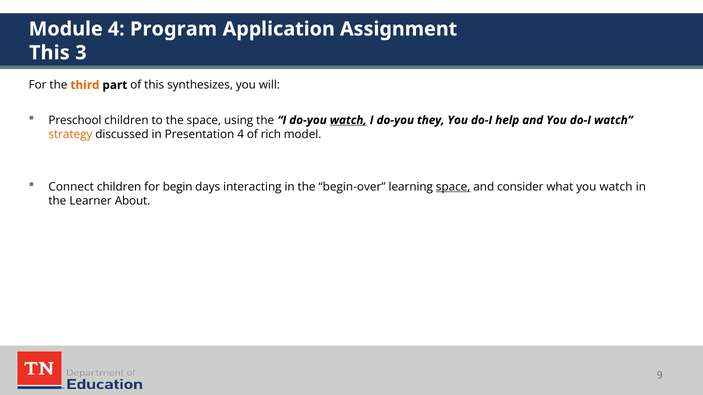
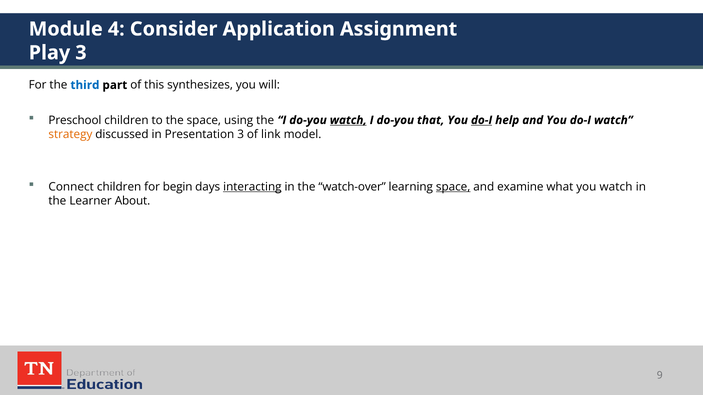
Program: Program -> Consider
This at (49, 53): This -> Play
third colour: orange -> blue
they: they -> that
do-I at (482, 120) underline: none -> present
Presentation 4: 4 -> 3
rich: rich -> link
interacting underline: none -> present
begin-over: begin-over -> watch-over
consider: consider -> examine
